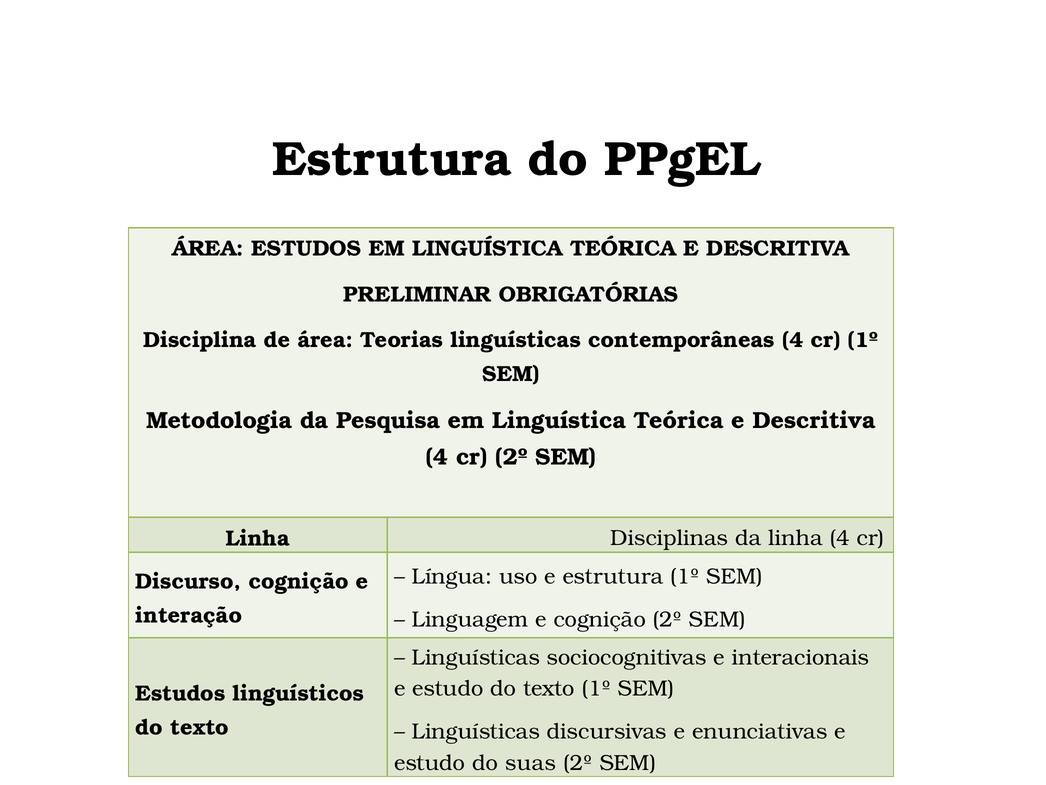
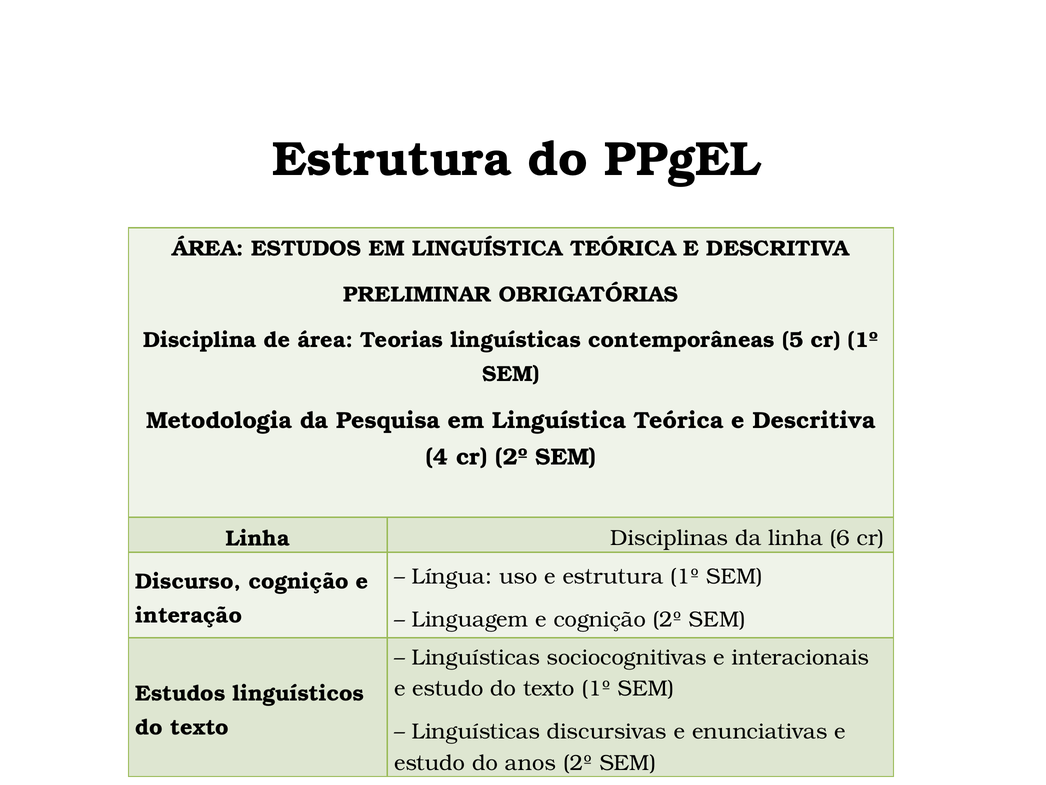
contemporâneas 4: 4 -> 5
linha 4: 4 -> 6
suas: suas -> anos
